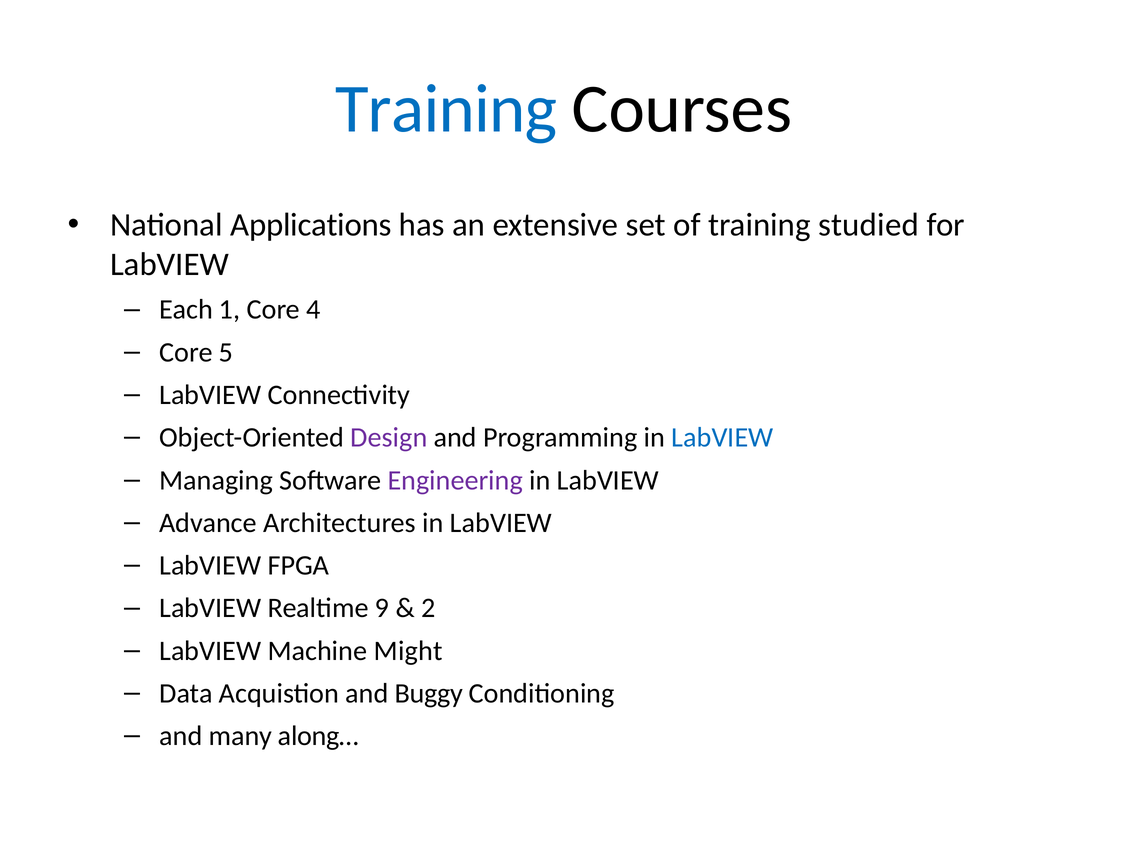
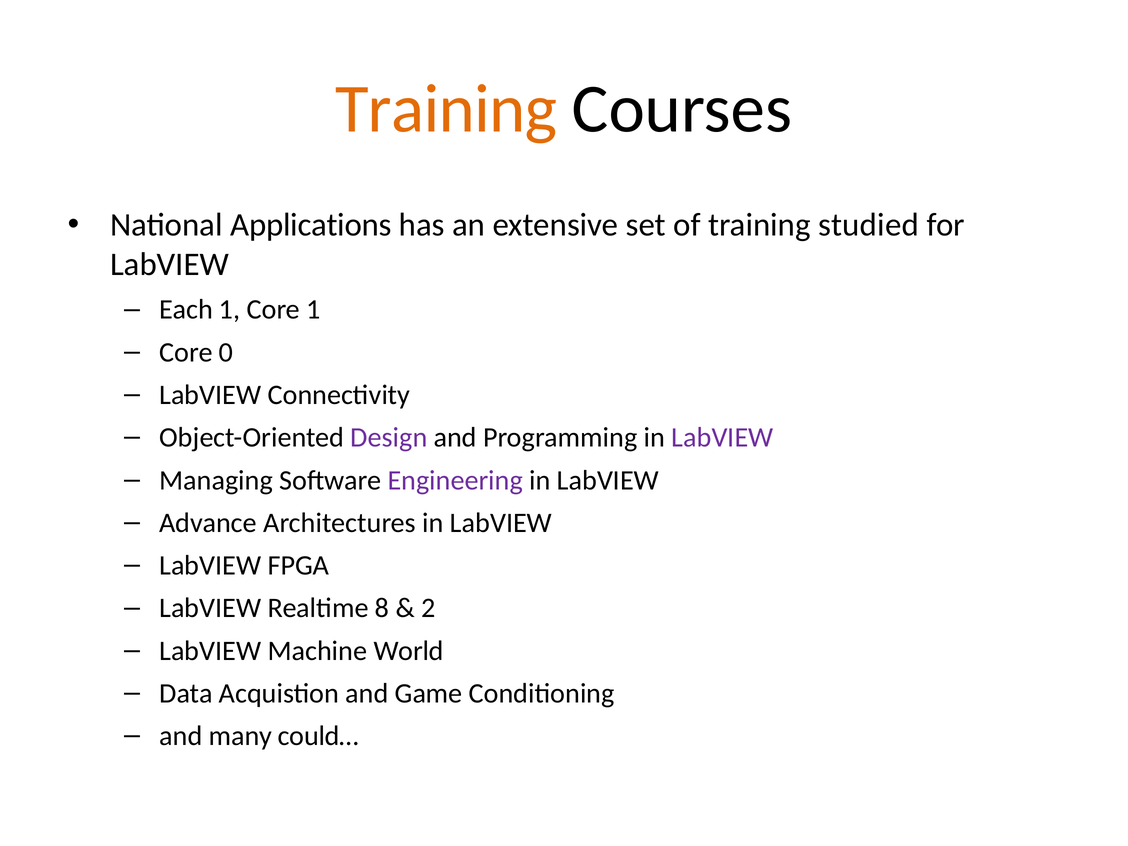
Training at (446, 109) colour: blue -> orange
Core 4: 4 -> 1
5: 5 -> 0
LabVIEW at (722, 438) colour: blue -> purple
9: 9 -> 8
Might: Might -> World
Buggy: Buggy -> Game
along…: along… -> could…
